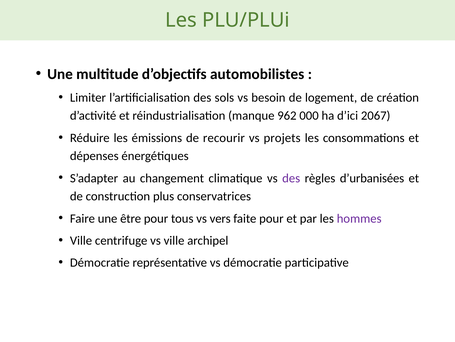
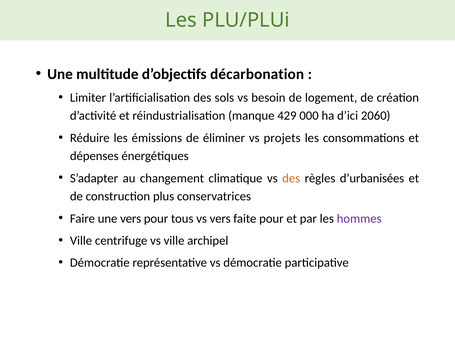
automobilistes: automobilistes -> décarbonation
962: 962 -> 429
2067: 2067 -> 2060
recourir: recourir -> éliminer
des at (291, 178) colour: purple -> orange
une être: être -> vers
